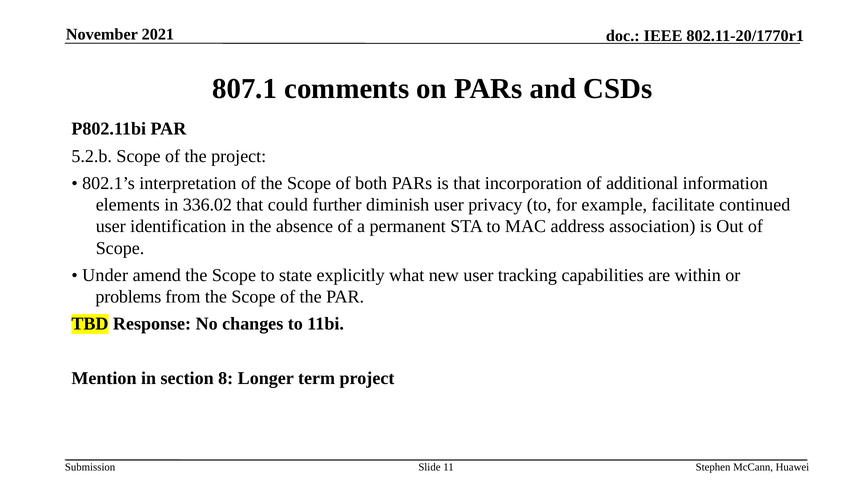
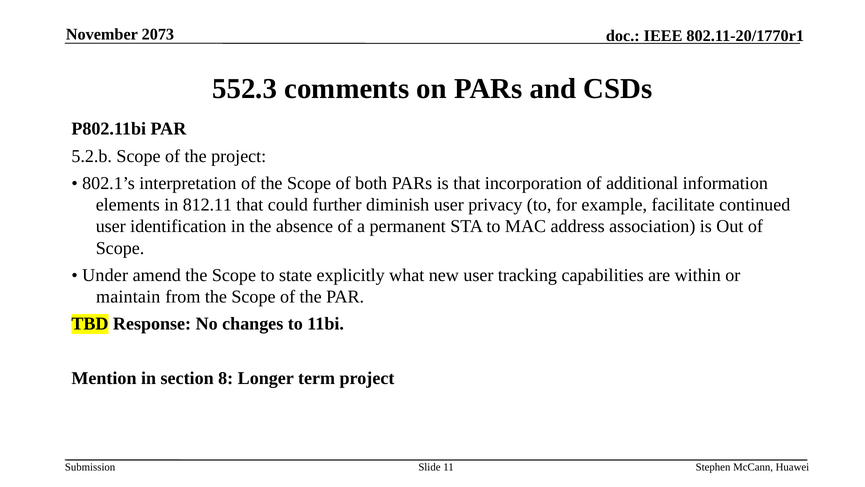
2021: 2021 -> 2073
807.1: 807.1 -> 552.3
336.02: 336.02 -> 812.11
problems: problems -> maintain
